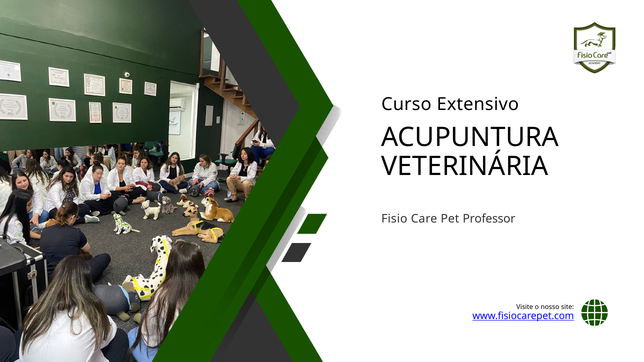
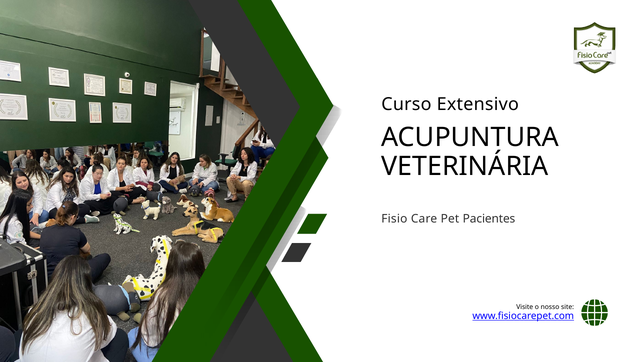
Professor: Professor -> Pacientes
